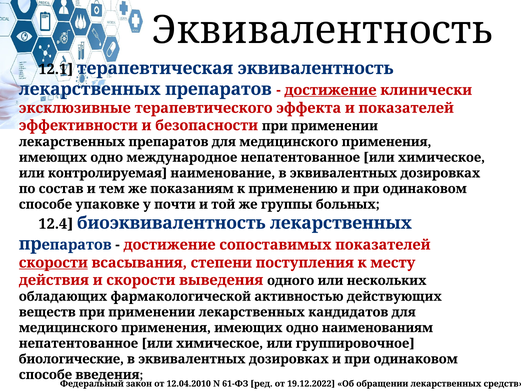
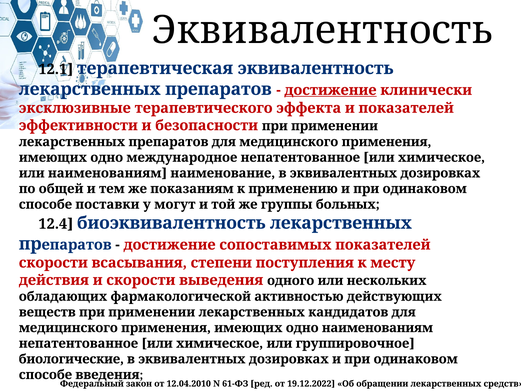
или контролируемая: контролируемая -> наименованиям
состав: состав -> общей
упаковке: упаковке -> поставки
почти: почти -> могут
скорости at (53, 263) underline: present -> none
